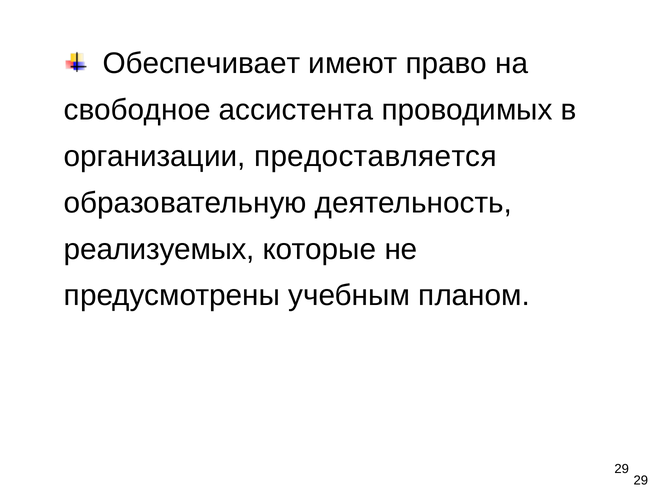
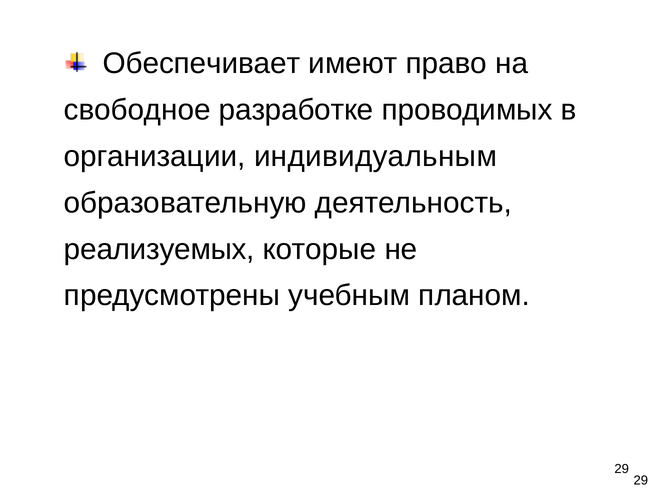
ассистента: ассистента -> разработке
предоставляется: предоставляется -> индивидуальным
